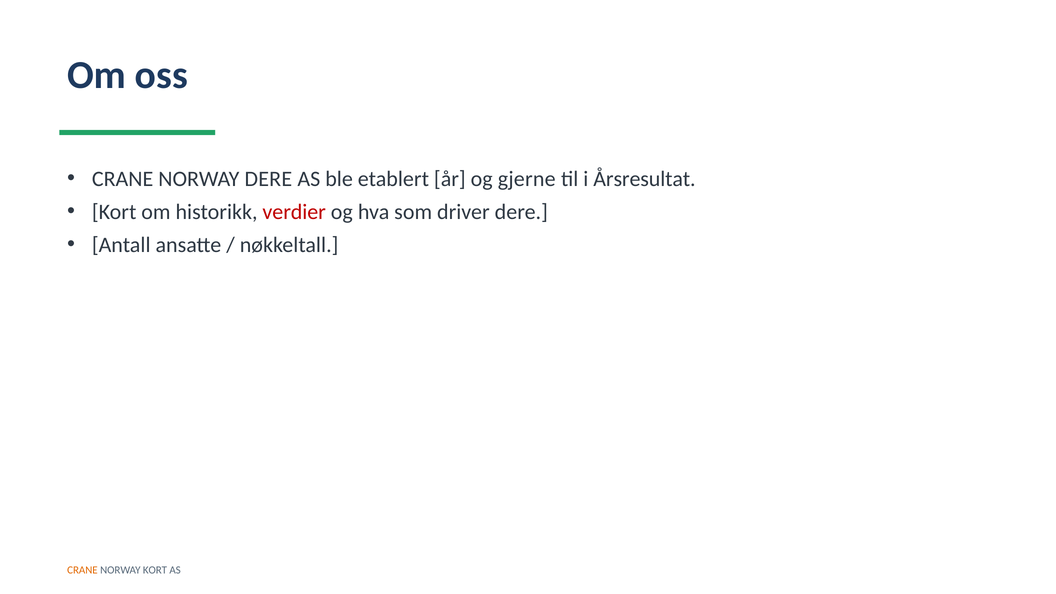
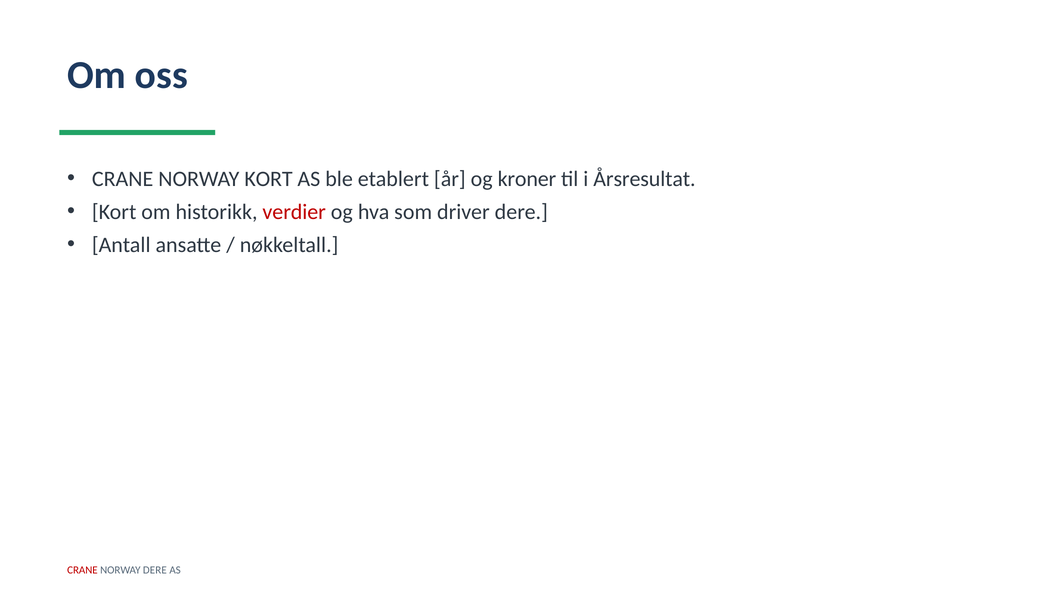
NORWAY DERE: DERE -> KORT
gjerne: gjerne -> kroner
CRANE at (82, 570) colour: orange -> red
NORWAY KORT: KORT -> DERE
